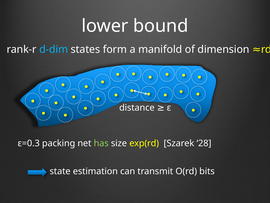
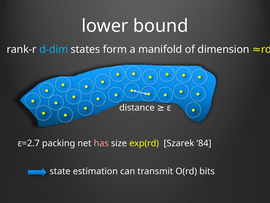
ε=0.3: ε=0.3 -> ε=2.7
has colour: light green -> pink
28: 28 -> 84
